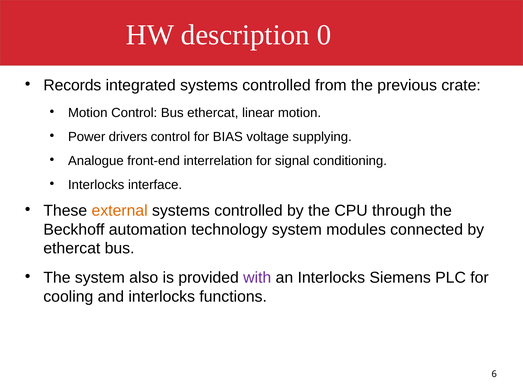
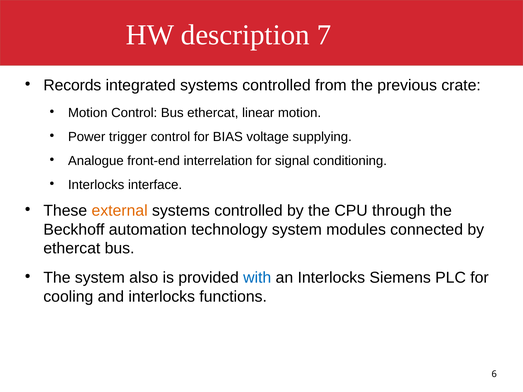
0: 0 -> 7
drivers: drivers -> trigger
with colour: purple -> blue
